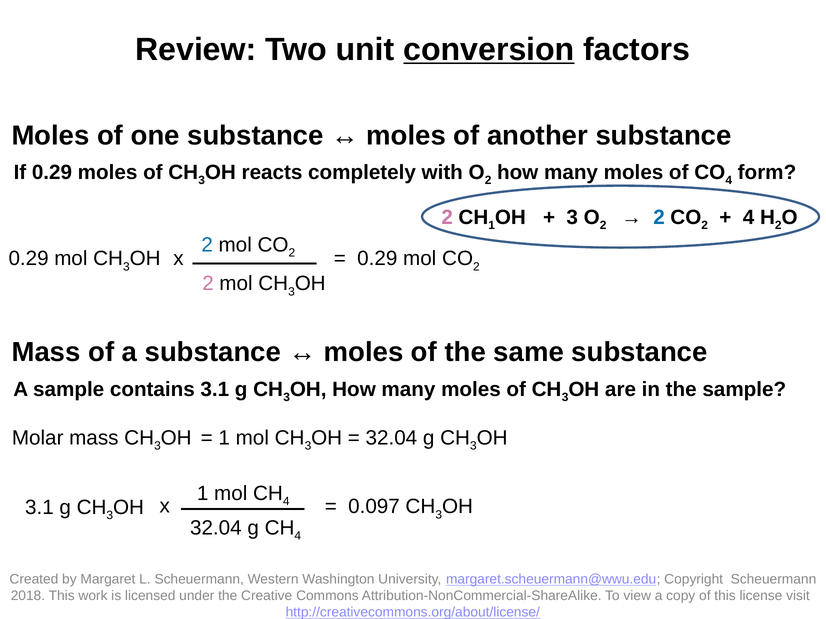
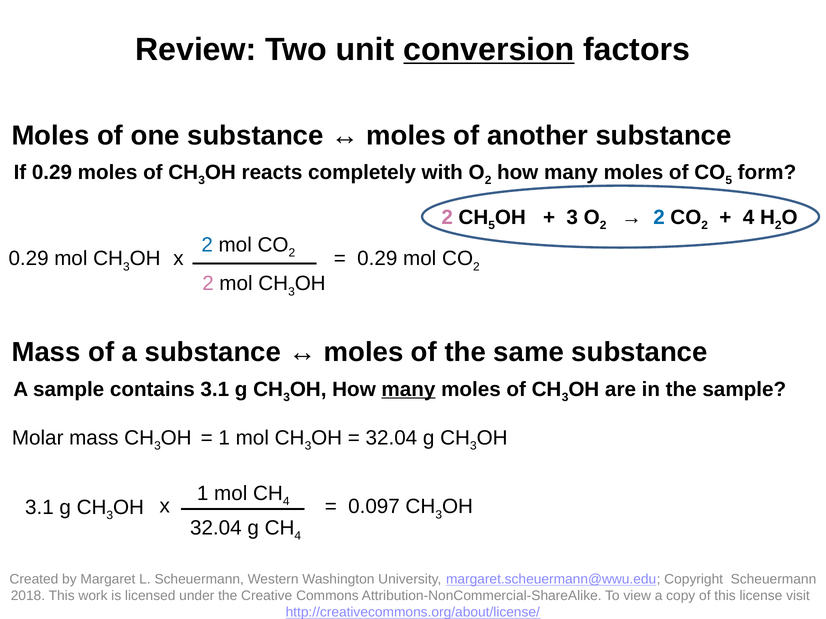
4 at (729, 180): 4 -> 5
1 at (492, 226): 1 -> 5
many at (408, 390) underline: none -> present
